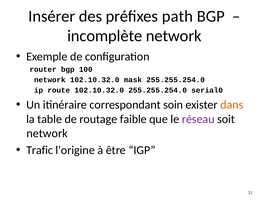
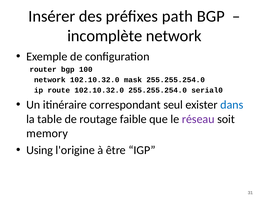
soin: soin -> seul
dans colour: orange -> blue
network at (47, 133): network -> memory
Trafic: Trafic -> Using
